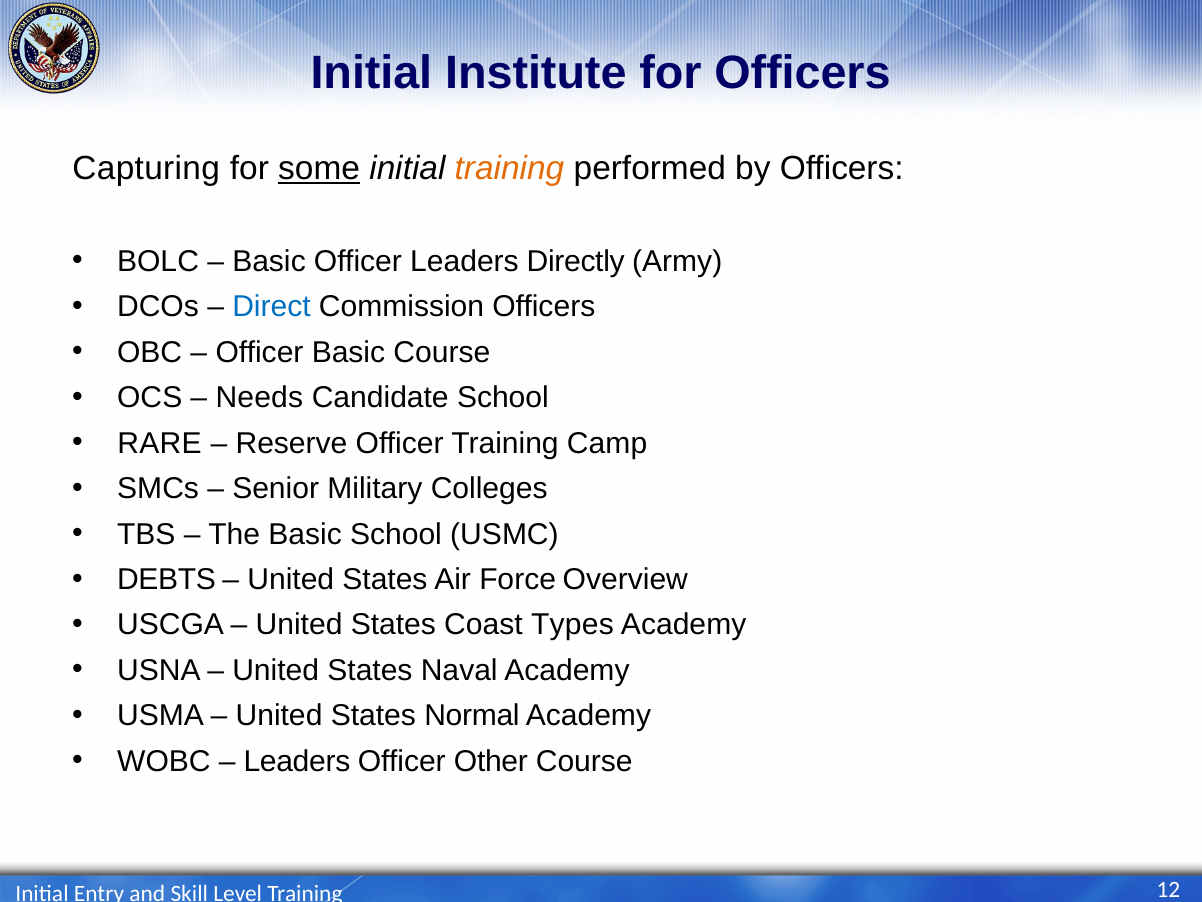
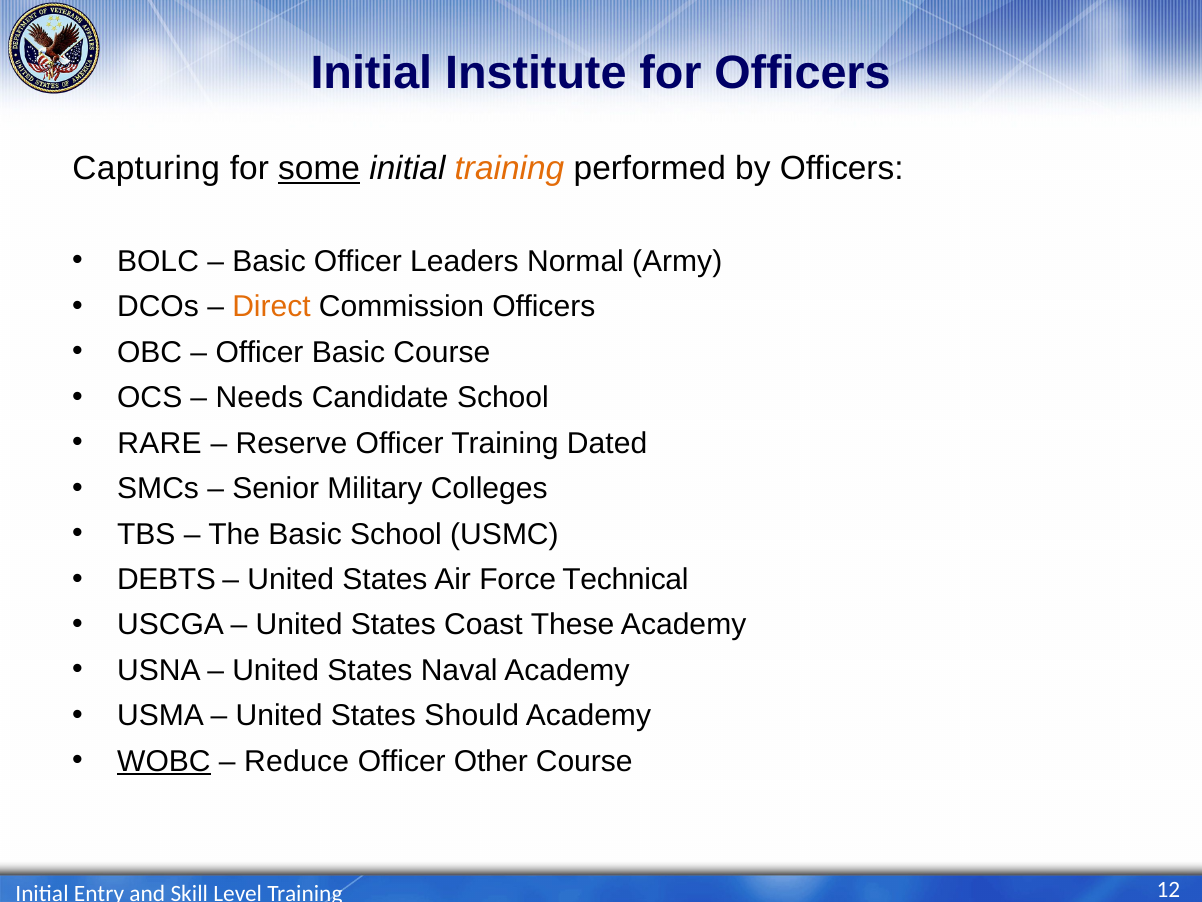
Directly: Directly -> Normal
Direct colour: blue -> orange
Camp: Camp -> Dated
Overview: Overview -> Technical
Types: Types -> These
Normal: Normal -> Should
WOBC underline: none -> present
Leaders at (297, 761): Leaders -> Reduce
